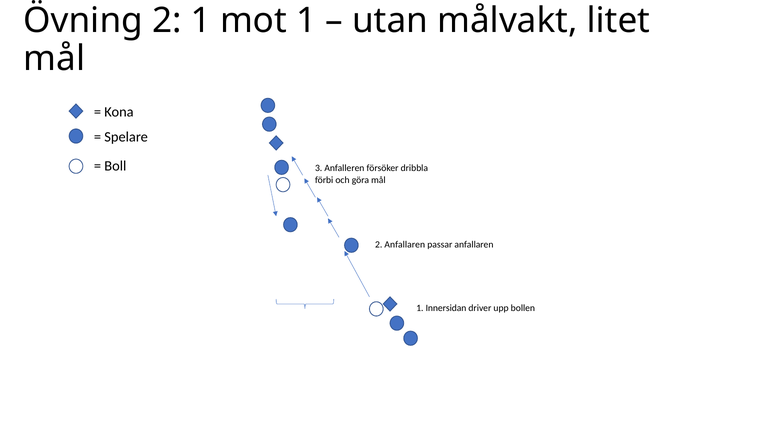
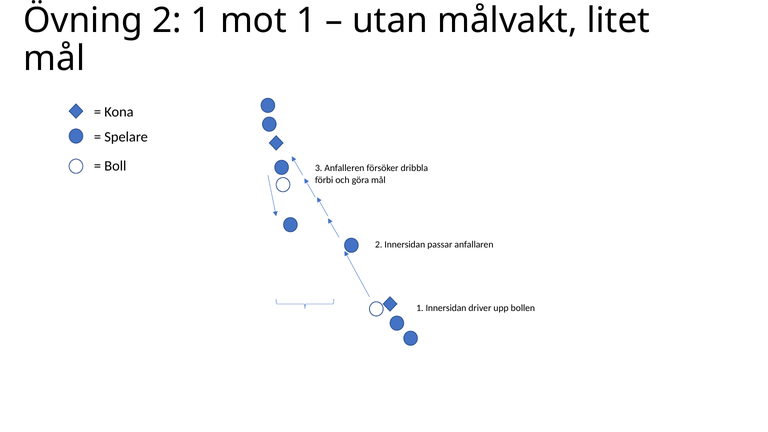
2 Anfallaren: Anfallaren -> Innersidan
